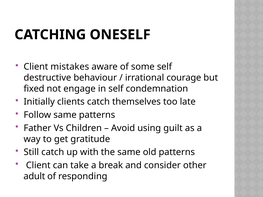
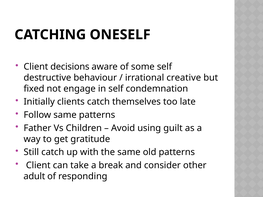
mistakes: mistakes -> decisions
courage: courage -> creative
